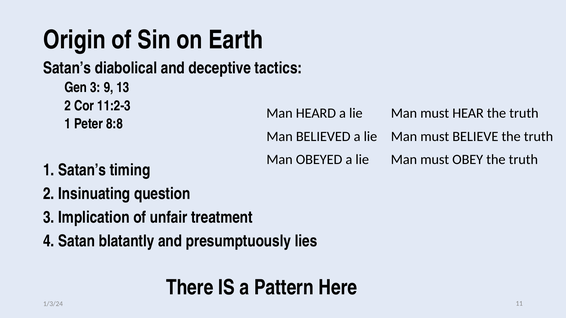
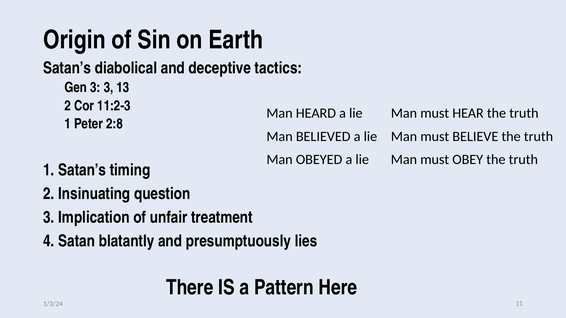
3 9: 9 -> 3
8:8: 8:8 -> 2:8
